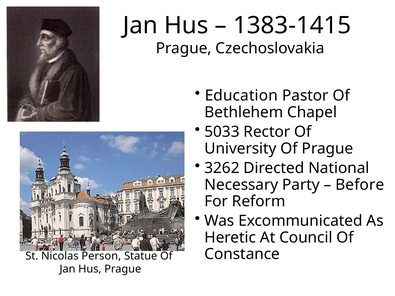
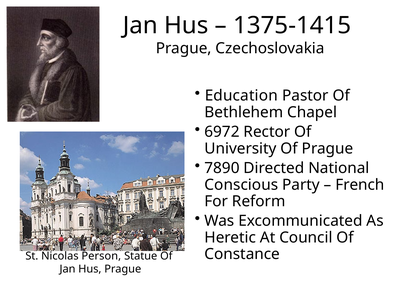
1383-1415: 1383-1415 -> 1375-1415
5033: 5033 -> 6972
3262: 3262 -> 7890
Necessary: Necessary -> Conscious
Before: Before -> French
